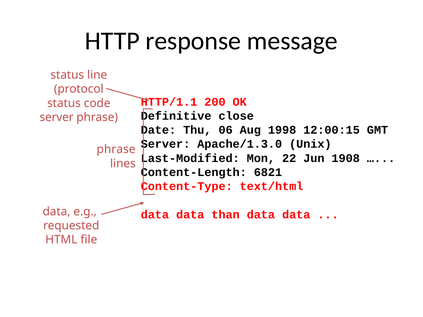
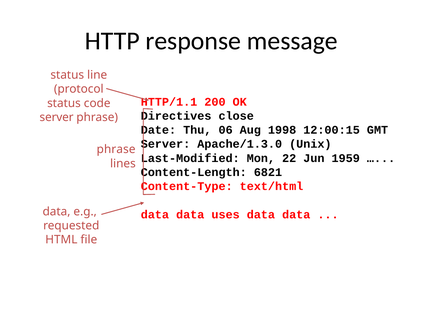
Definitive: Definitive -> Directives
1908: 1908 -> 1959
than: than -> uses
